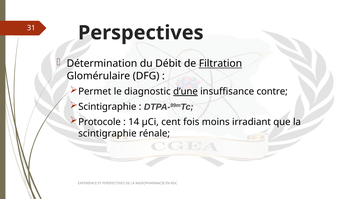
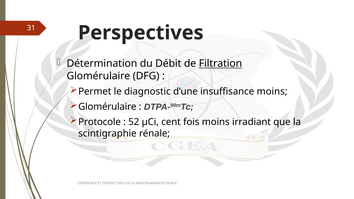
d’une underline: present -> none
insuffisance contre: contre -> moins
Scintigraphie at (107, 107): Scintigraphie -> Glomérulaire
14: 14 -> 52
